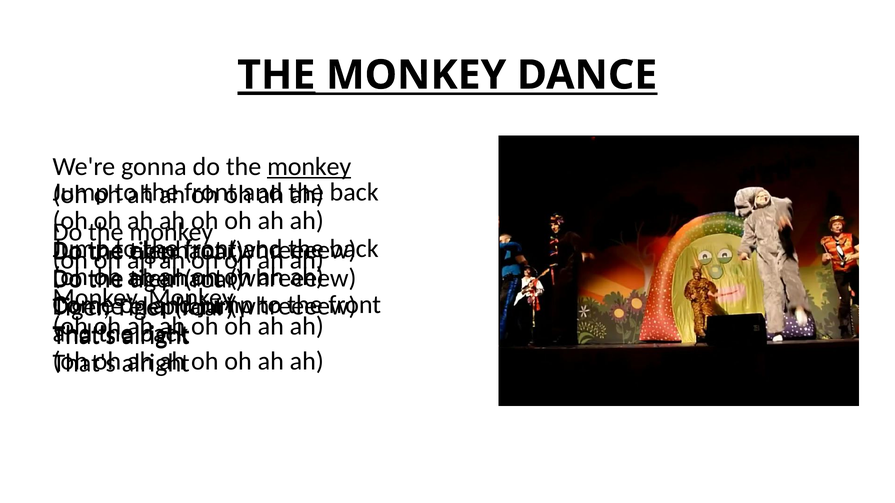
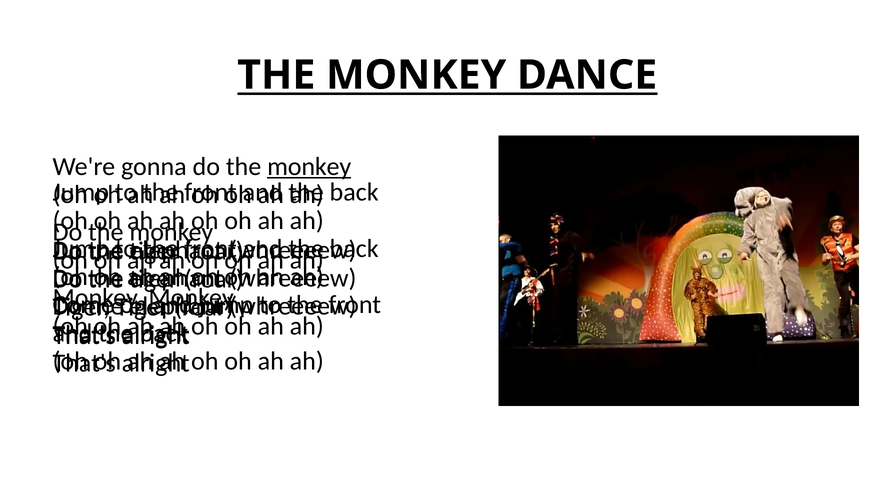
THE at (276, 75) underline: present -> none
